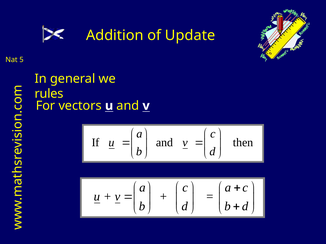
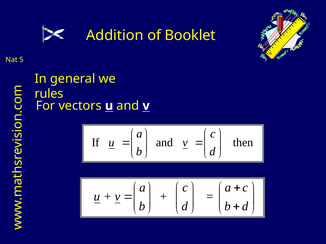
Update: Update -> Booklet
